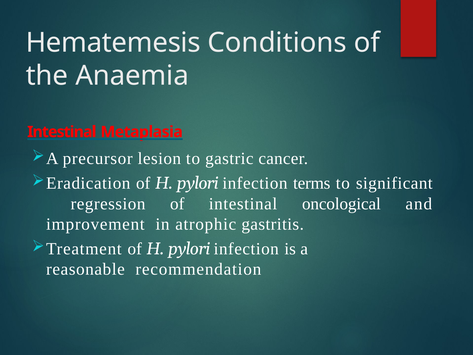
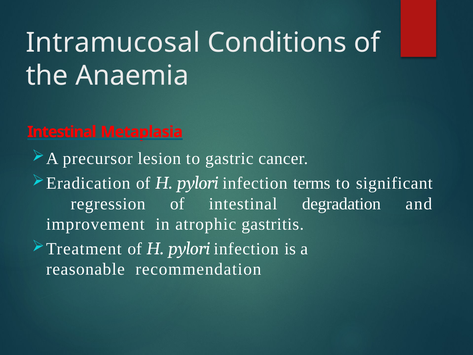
Hematemesis: Hematemesis -> Intramucosal
oncological: oncological -> degradation
